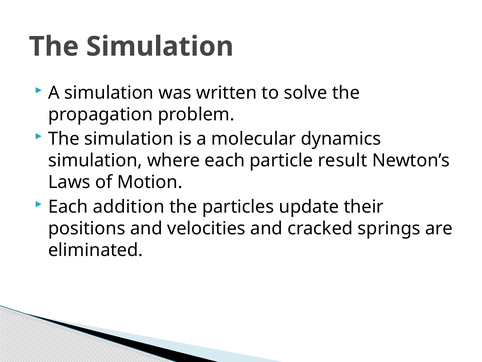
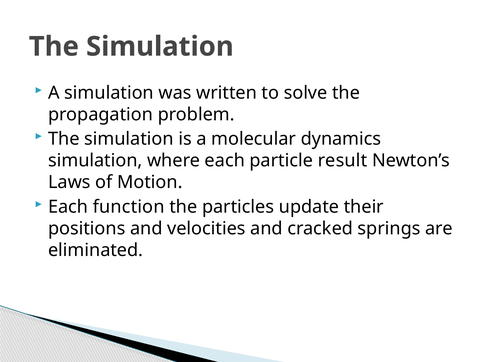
addition: addition -> function
